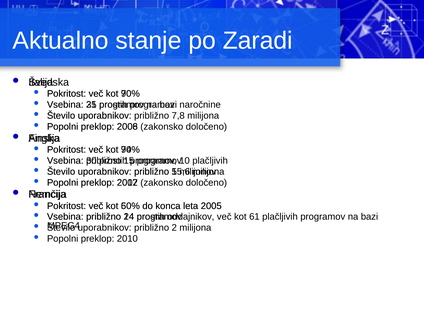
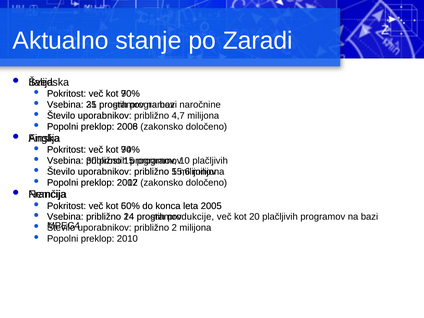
7,8: 7,8 -> 4,7
oddajnikov: oddajnikov -> produkcije
61: 61 -> 20
